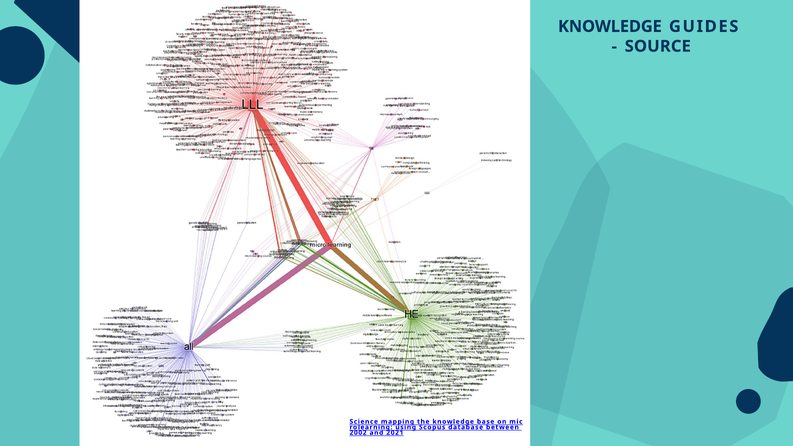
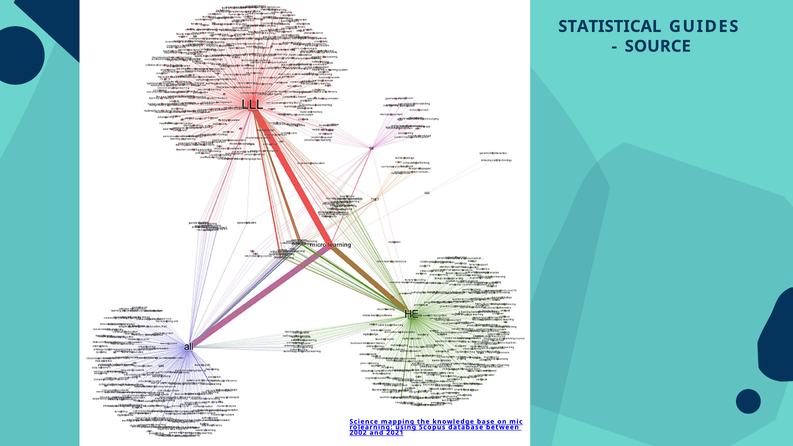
KNOWLEDGE at (610, 26): KNOWLEDGE -> STATISTICAL
